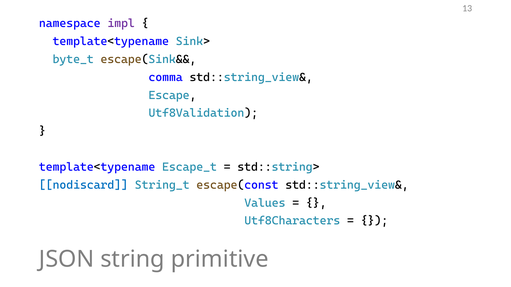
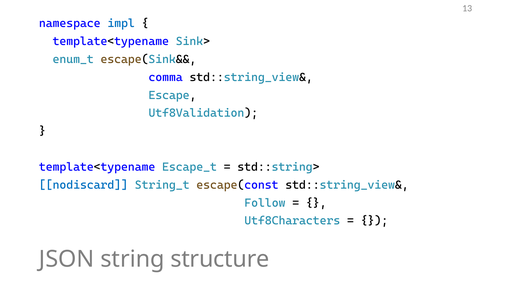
impl colour: purple -> blue
byte_t: byte_t -> enum_t
Values: Values -> Follow
primitive: primitive -> structure
